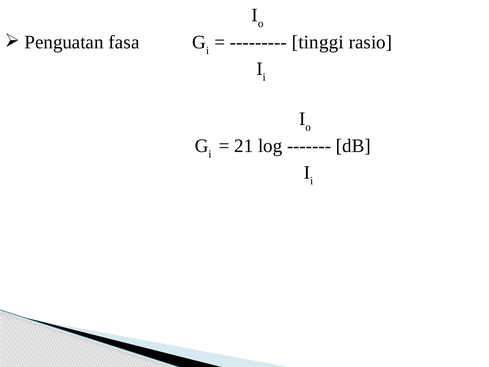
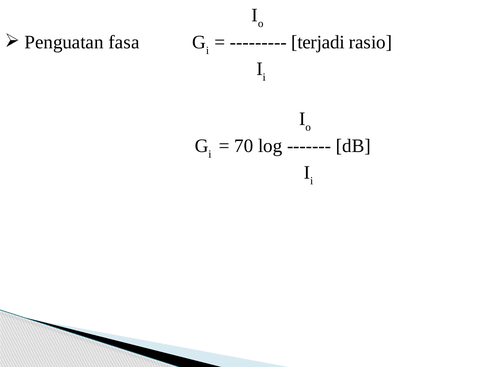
tinggi: tinggi -> terjadi
21: 21 -> 70
